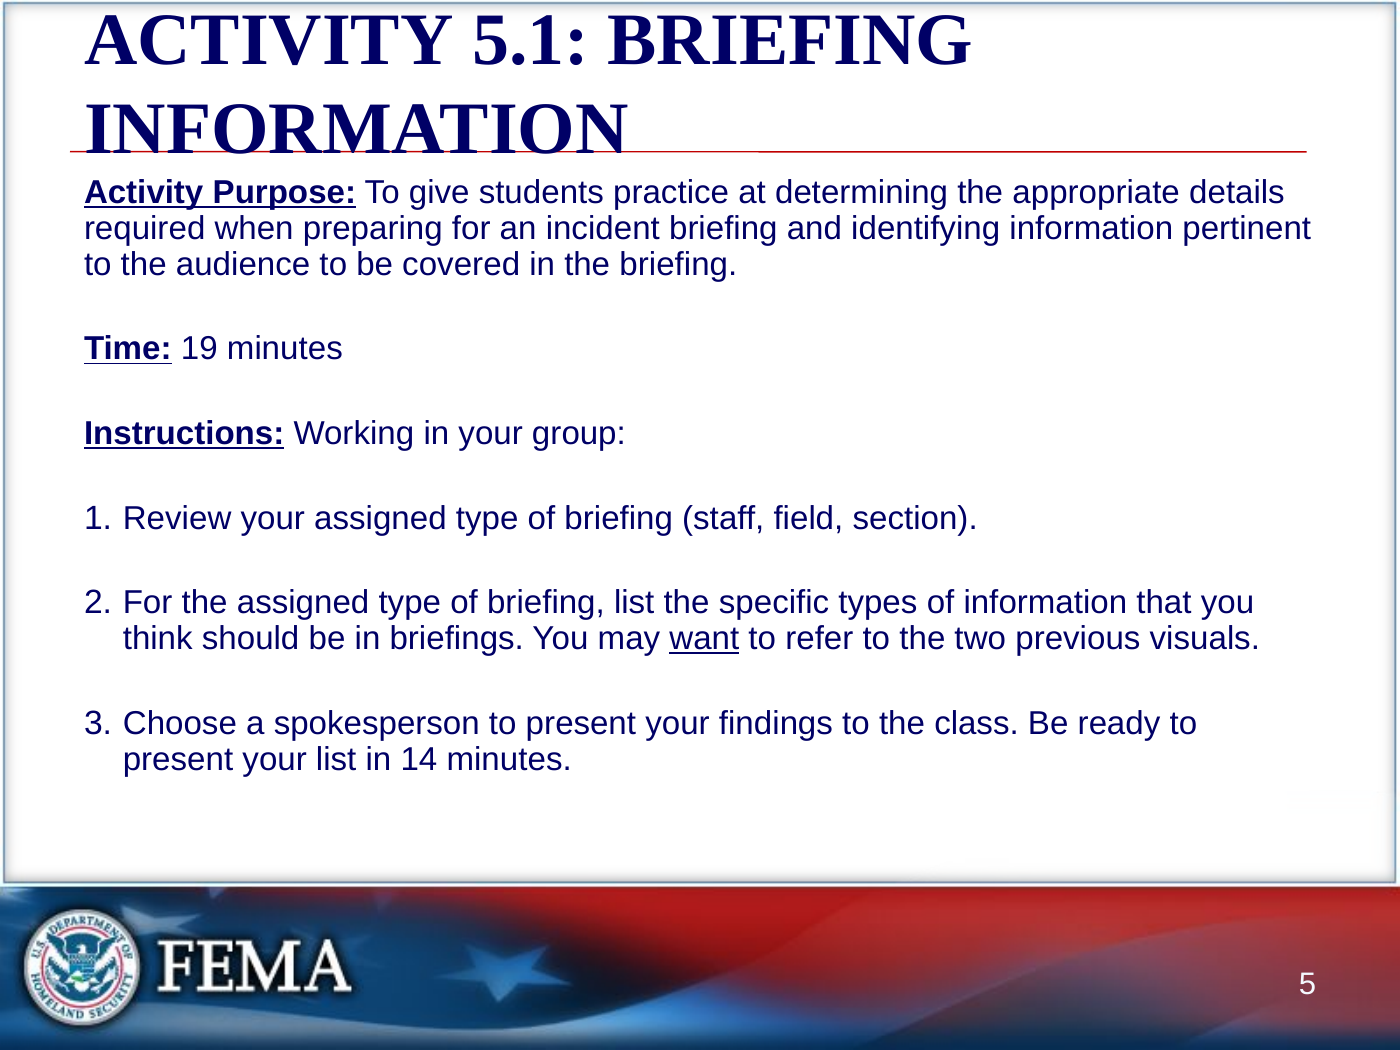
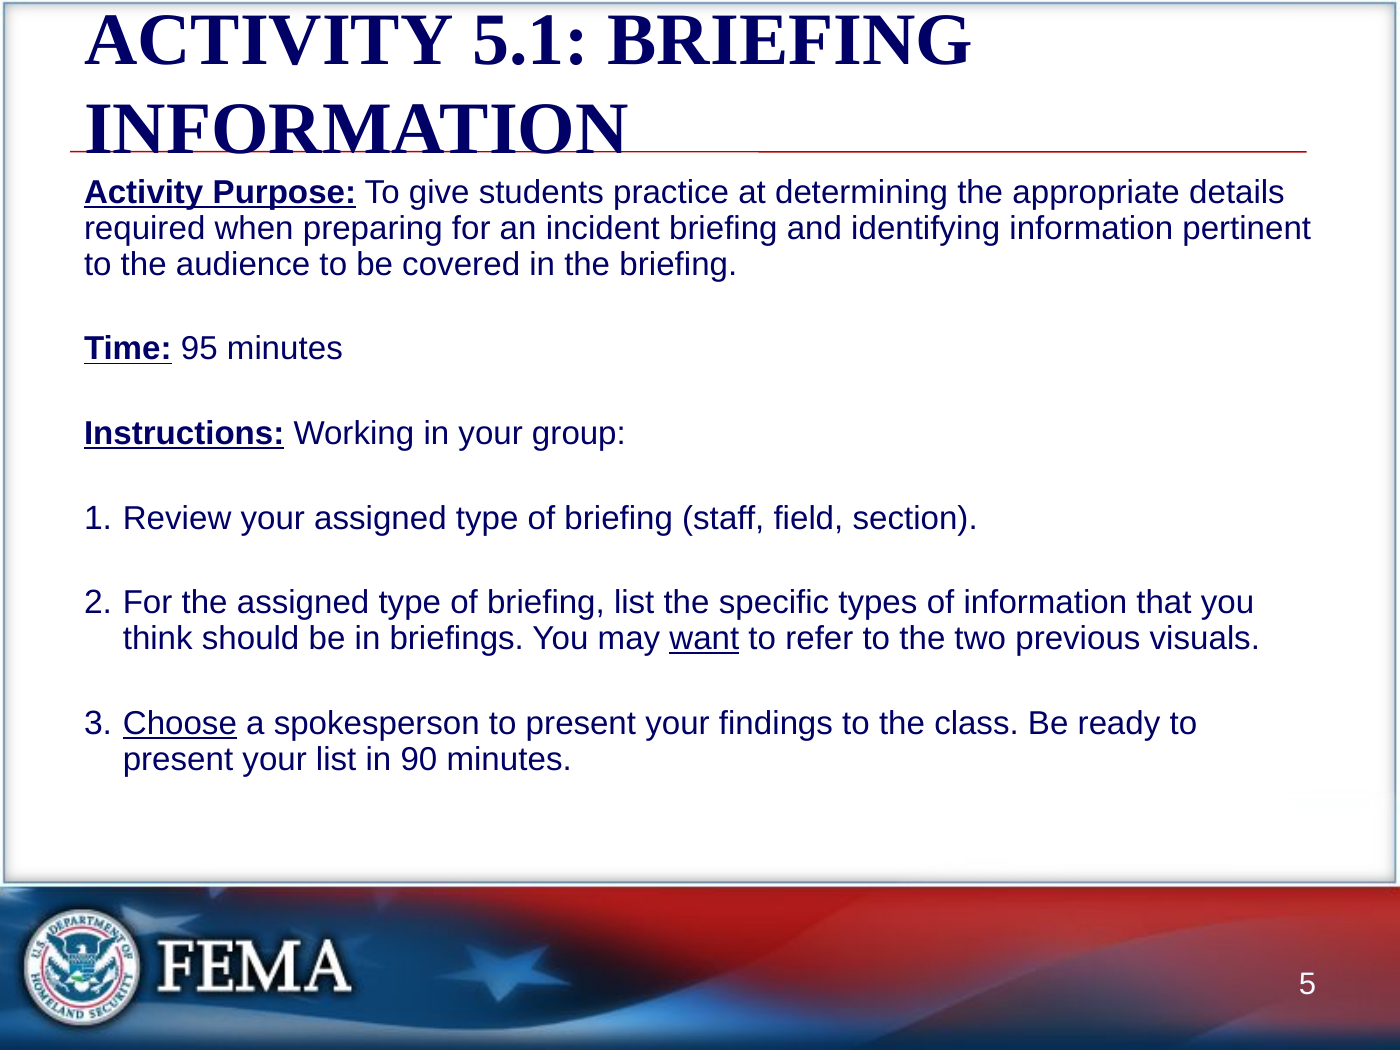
19: 19 -> 95
Choose underline: none -> present
14: 14 -> 90
